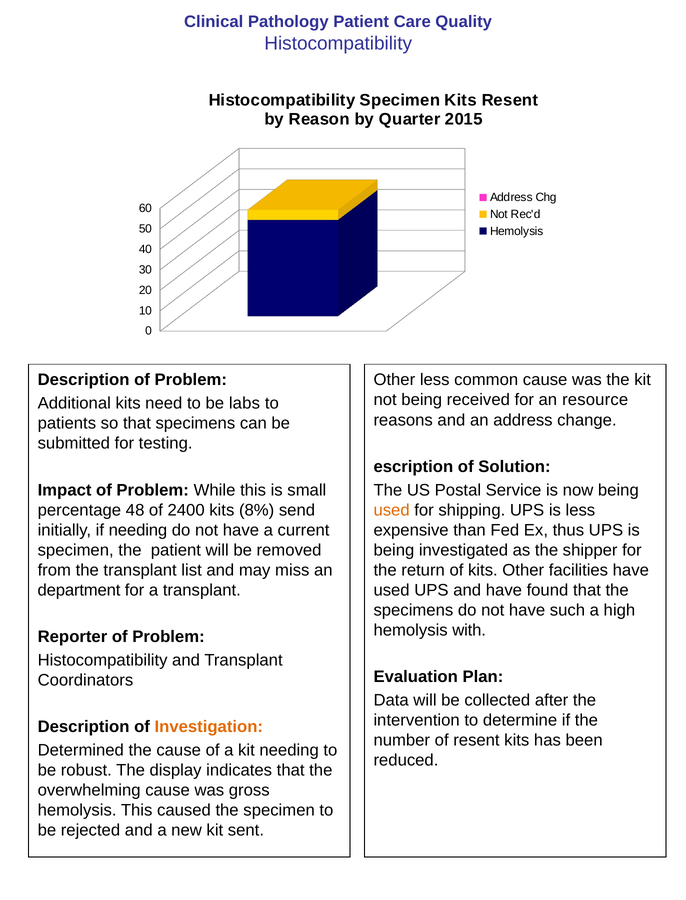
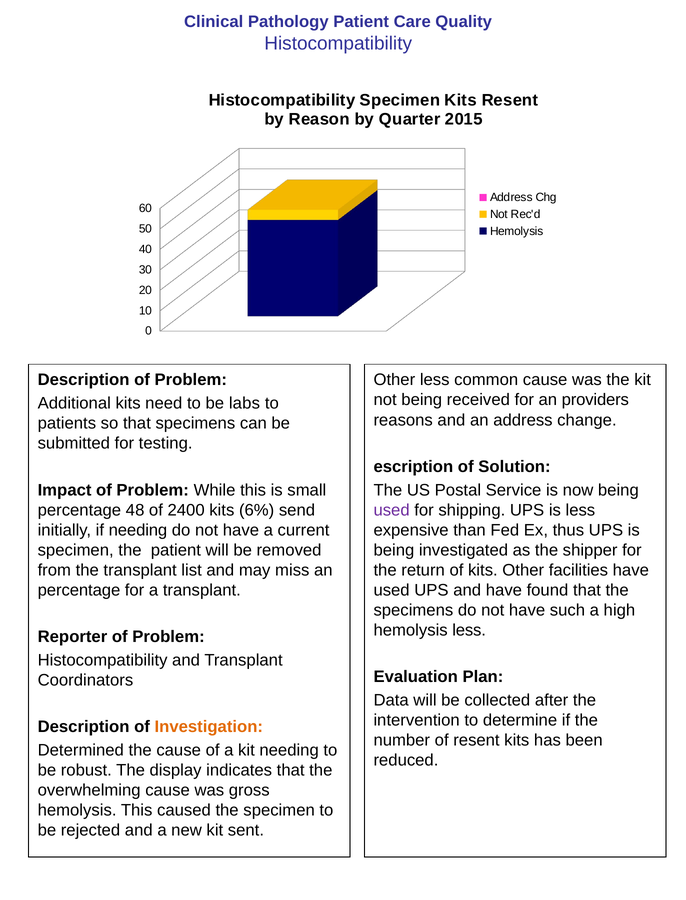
resource: resource -> providers
8%: 8% -> 6%
used at (392, 510) colour: orange -> purple
department at (79, 590): department -> percentage
hemolysis with: with -> less
